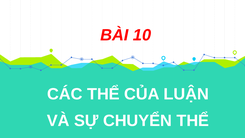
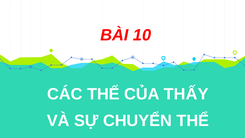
LUẬN: LUẬN -> THẤY
